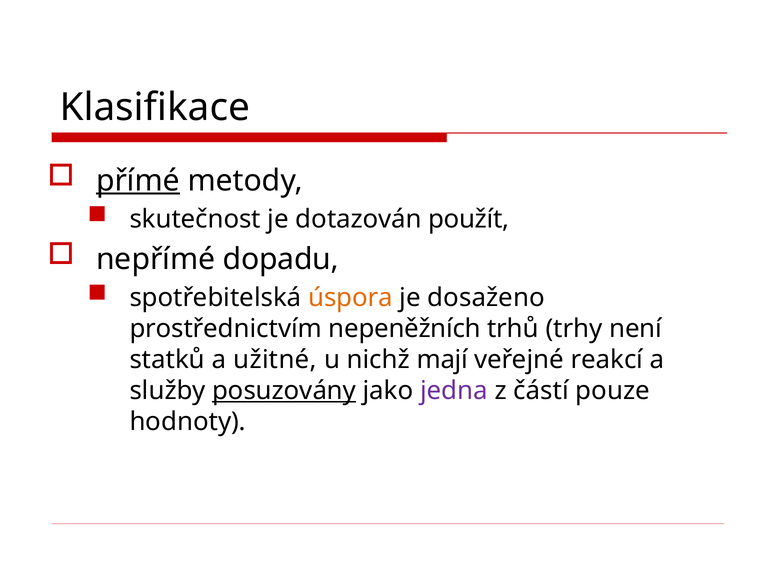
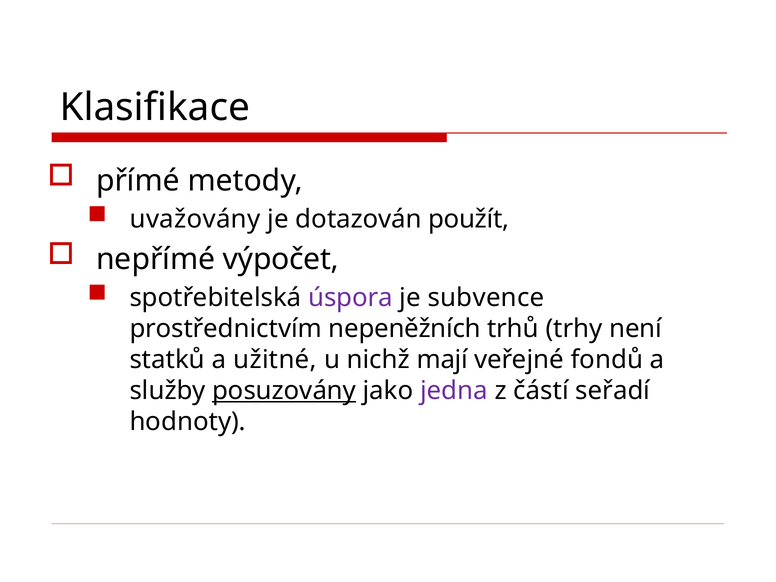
přímé underline: present -> none
skutečnost: skutečnost -> uvažovány
dopadu: dopadu -> výpočet
úspora colour: orange -> purple
dosaženo: dosaženo -> subvence
reakcí: reakcí -> fondů
pouze: pouze -> seřadí
